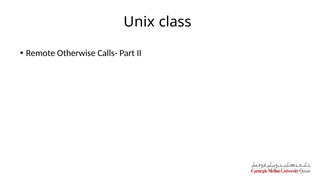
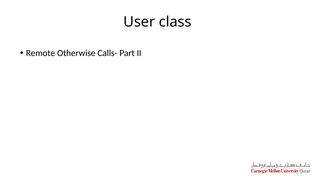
Unix: Unix -> User
